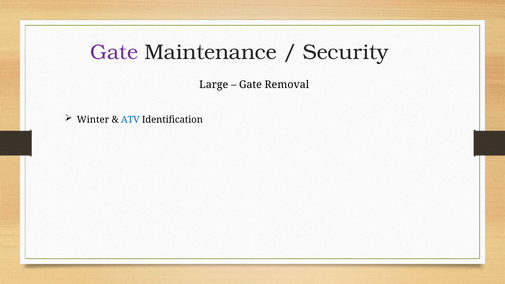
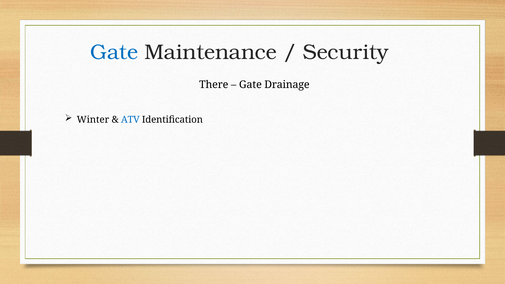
Gate at (114, 52) colour: purple -> blue
Large: Large -> There
Removal: Removal -> Drainage
